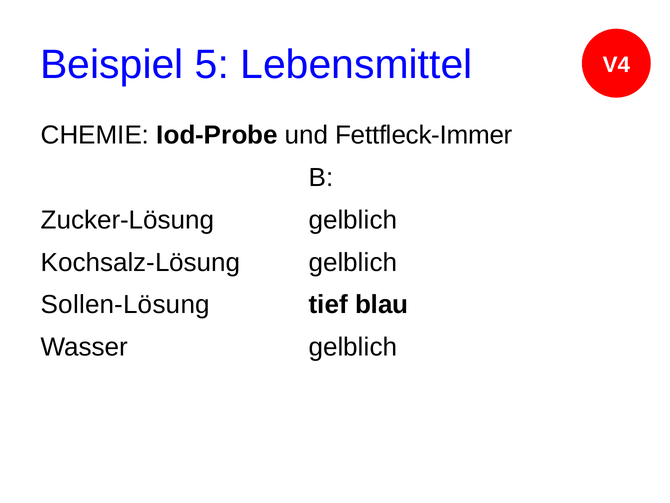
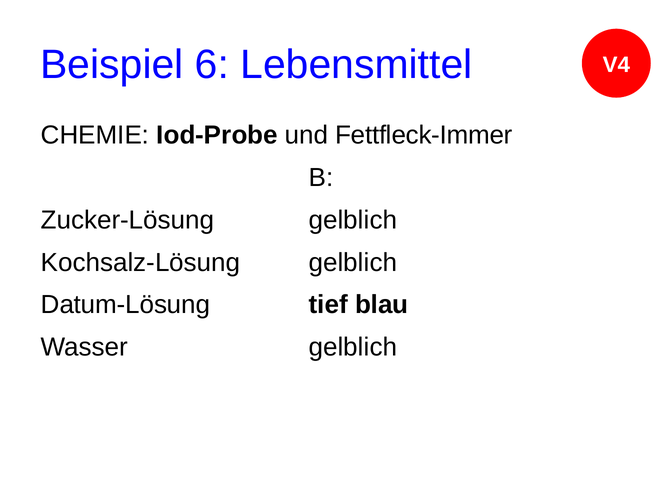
5: 5 -> 6
Sollen-Lösung: Sollen-Lösung -> Datum-Lösung
